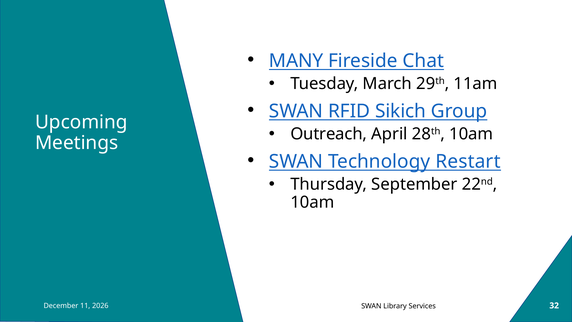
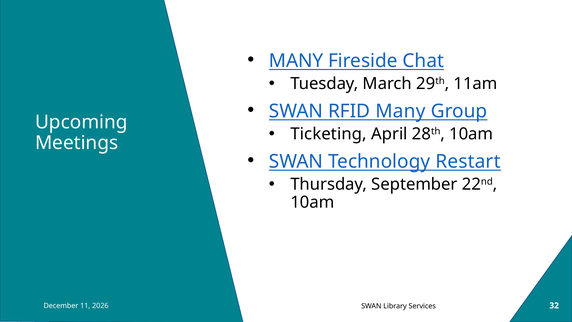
RFID Sikich: Sikich -> Many
Outreach: Outreach -> Ticketing
